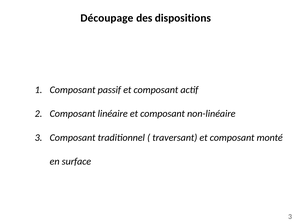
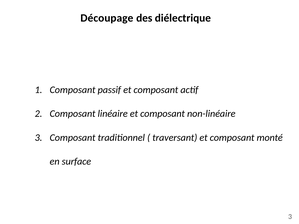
dispositions: dispositions -> diélectrique
